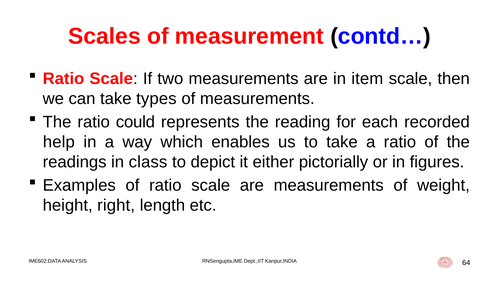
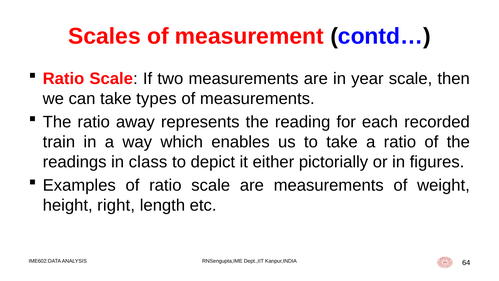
item: item -> year
could: could -> away
help: help -> train
